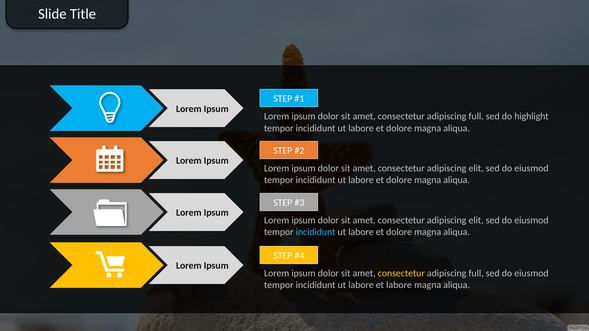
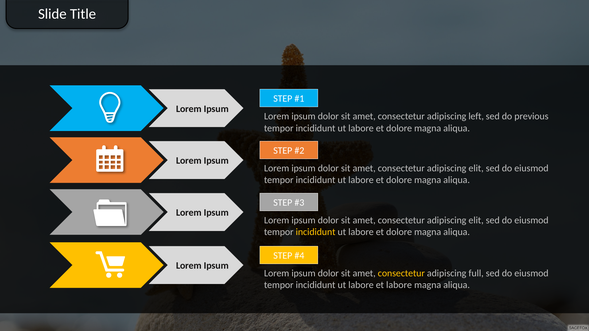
full at (476, 116): full -> left
highlight: highlight -> previous
incididunt at (316, 232) colour: light blue -> yellow
